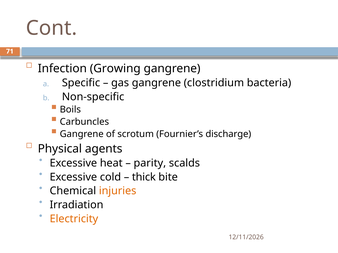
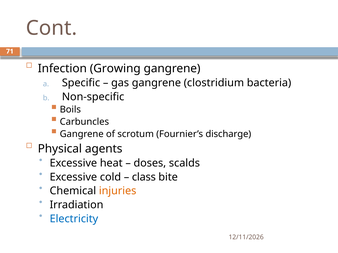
parity: parity -> doses
thick: thick -> class
Electricity colour: orange -> blue
